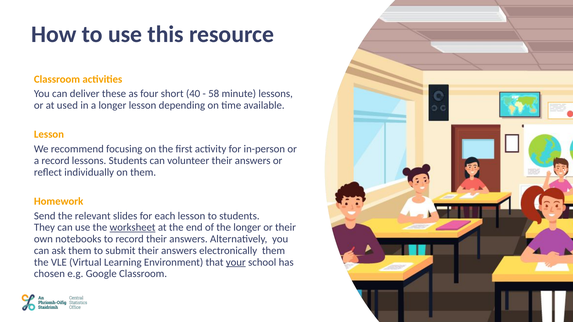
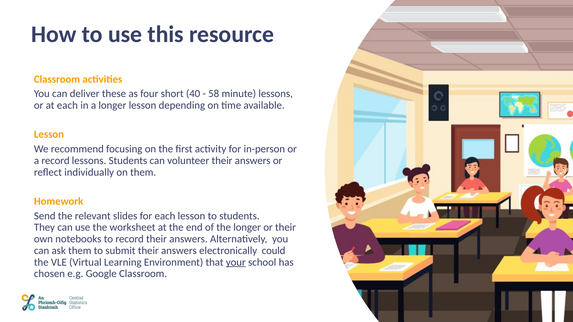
at used: used -> each
worksheet underline: present -> none
electronically them: them -> could
